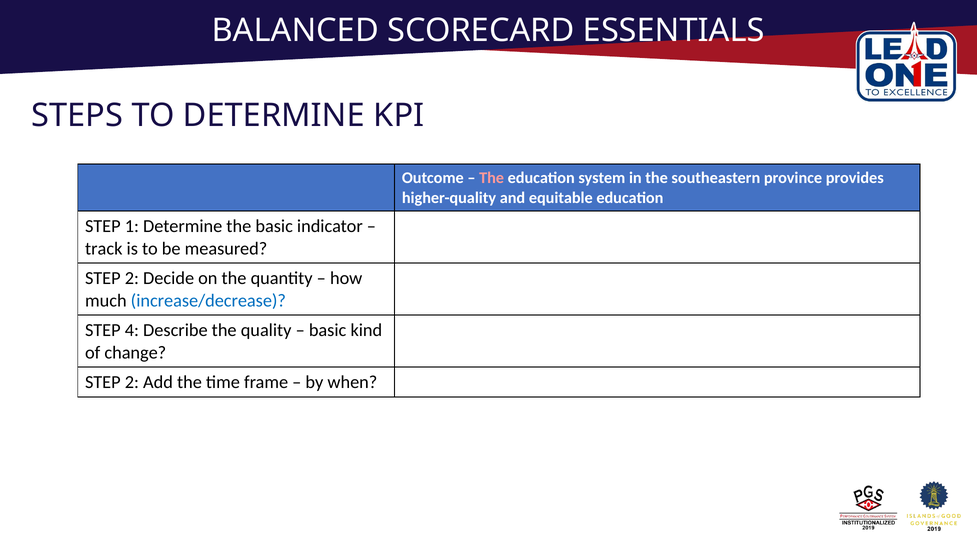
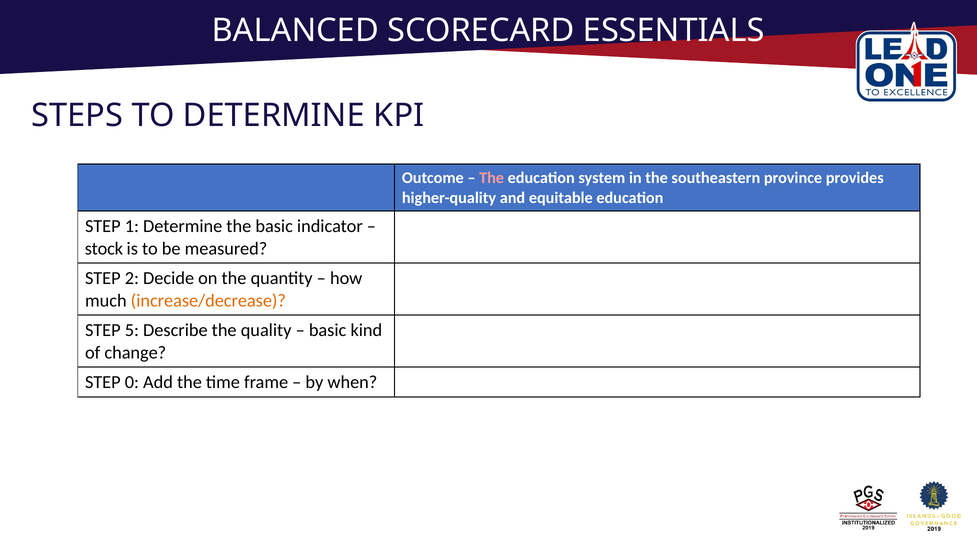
track: track -> stock
increase/decrease colour: blue -> orange
4: 4 -> 5
2 at (132, 383): 2 -> 0
